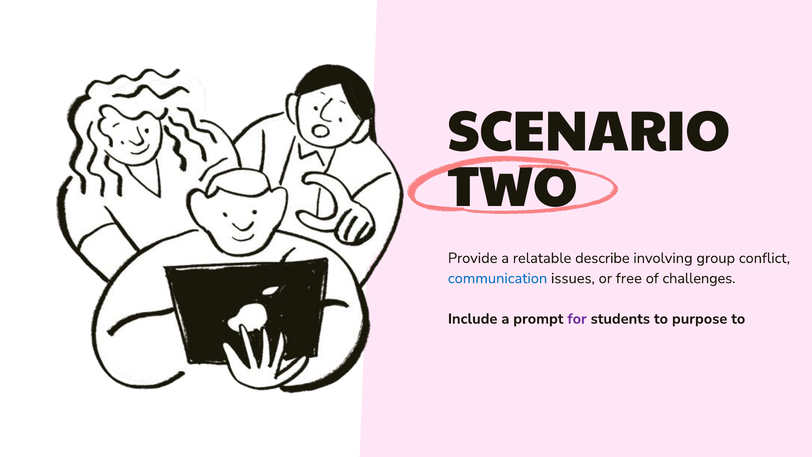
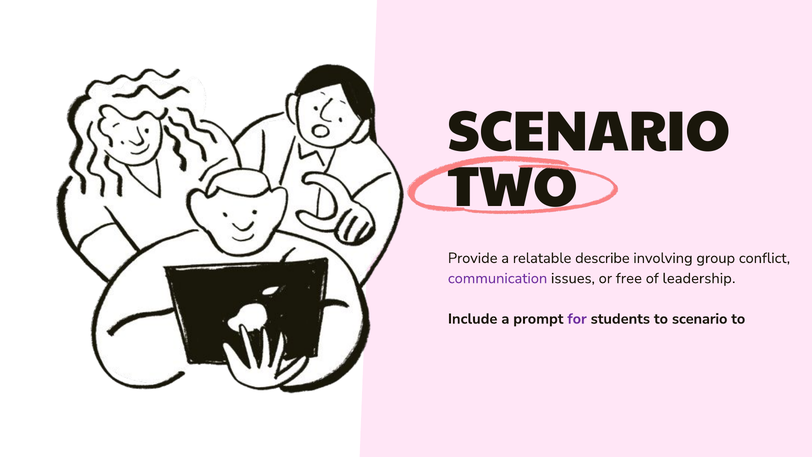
communication colour: blue -> purple
challenges: challenges -> leadership
to purpose: purpose -> scenario
